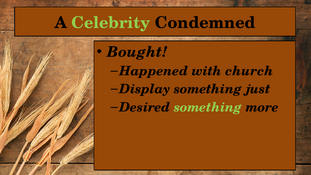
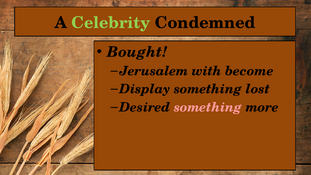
Happened: Happened -> Jerusalem
church: church -> become
just: just -> lost
something at (208, 107) colour: light green -> pink
